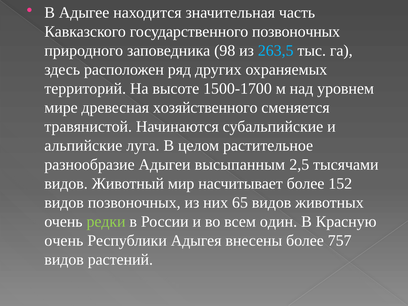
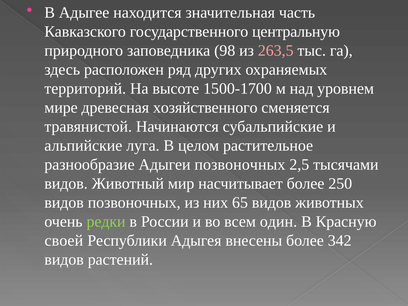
государственного позвоночных: позвоночных -> центральную
263,5 colour: light blue -> pink
Адыгеи высыпанным: высыпанным -> позвоночных
152: 152 -> 250
очень at (64, 241): очень -> своей
757: 757 -> 342
